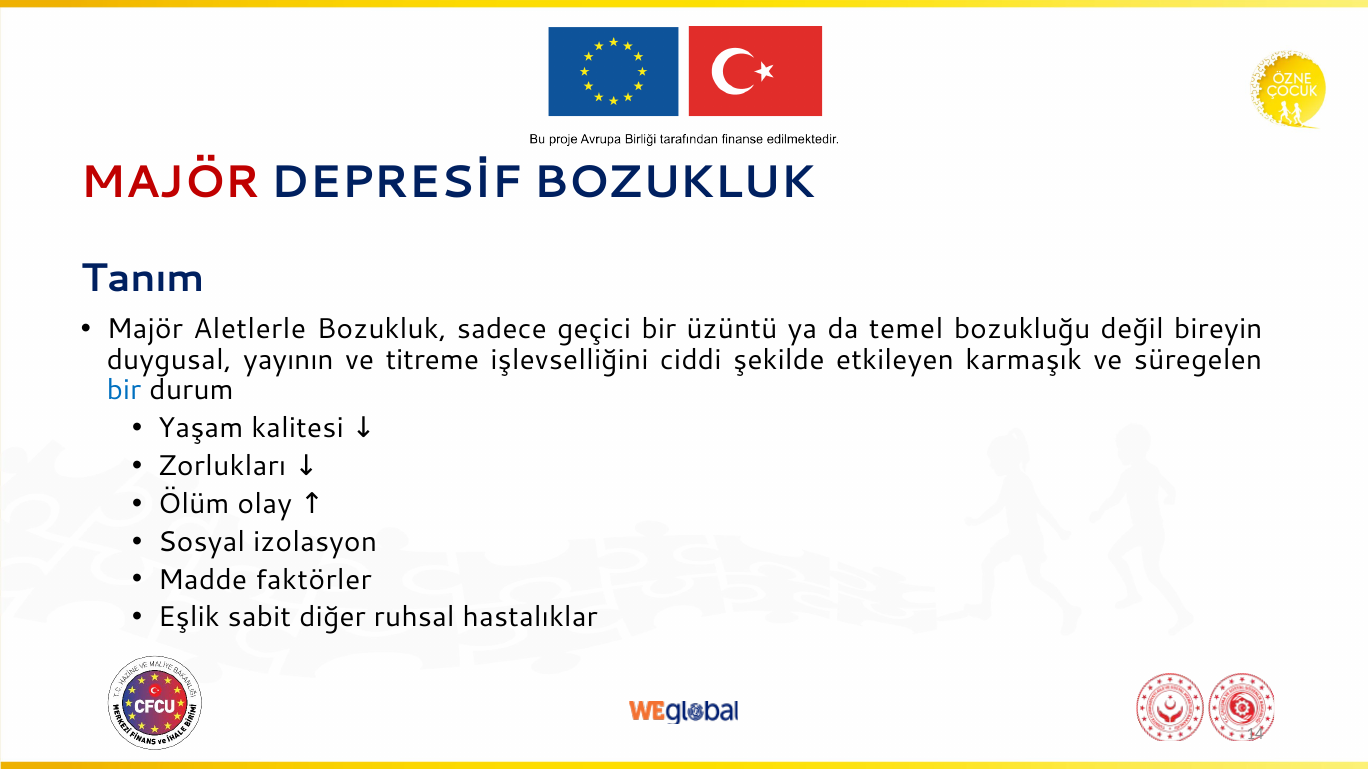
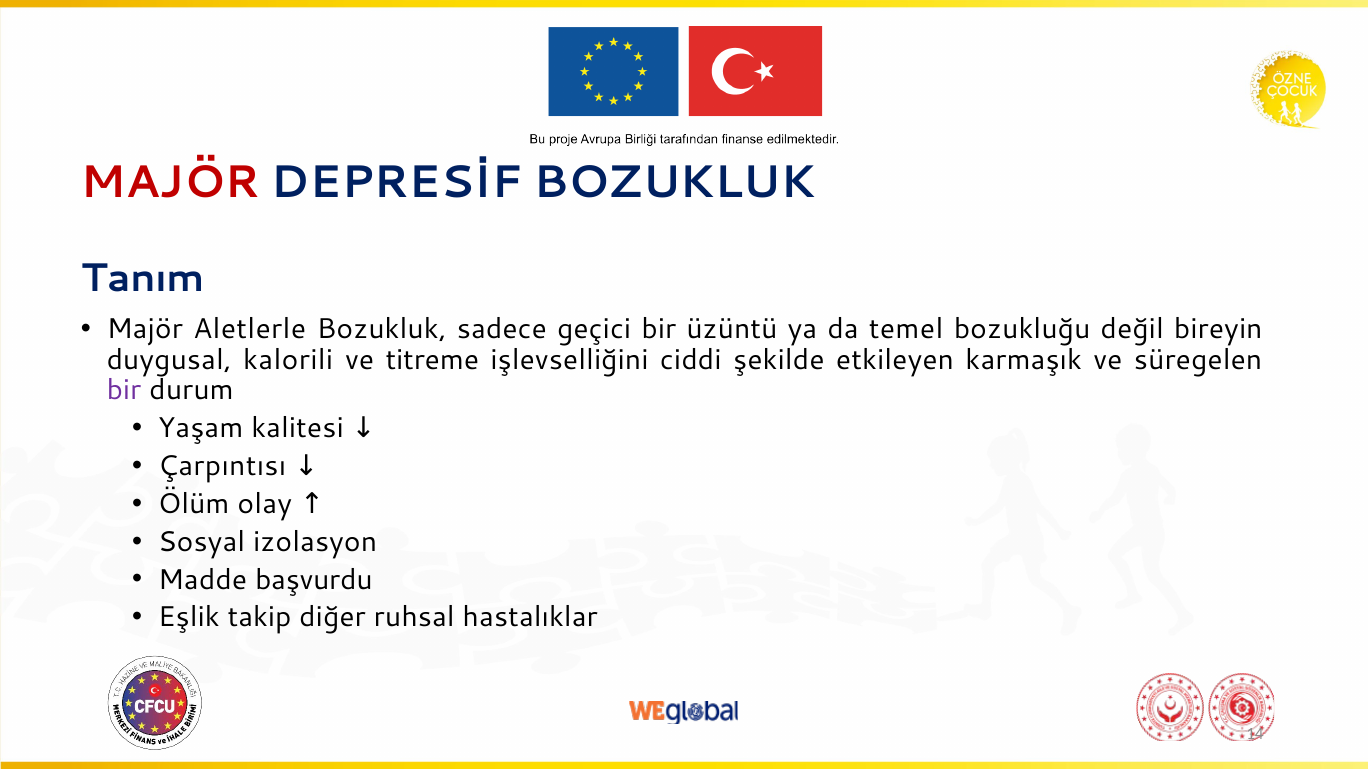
yayının: yayının -> kalorili
bir at (124, 391) colour: blue -> purple
Zorlukları: Zorlukları -> Çarpıntısı
faktörler: faktörler -> başvurdu
sabit: sabit -> takip
